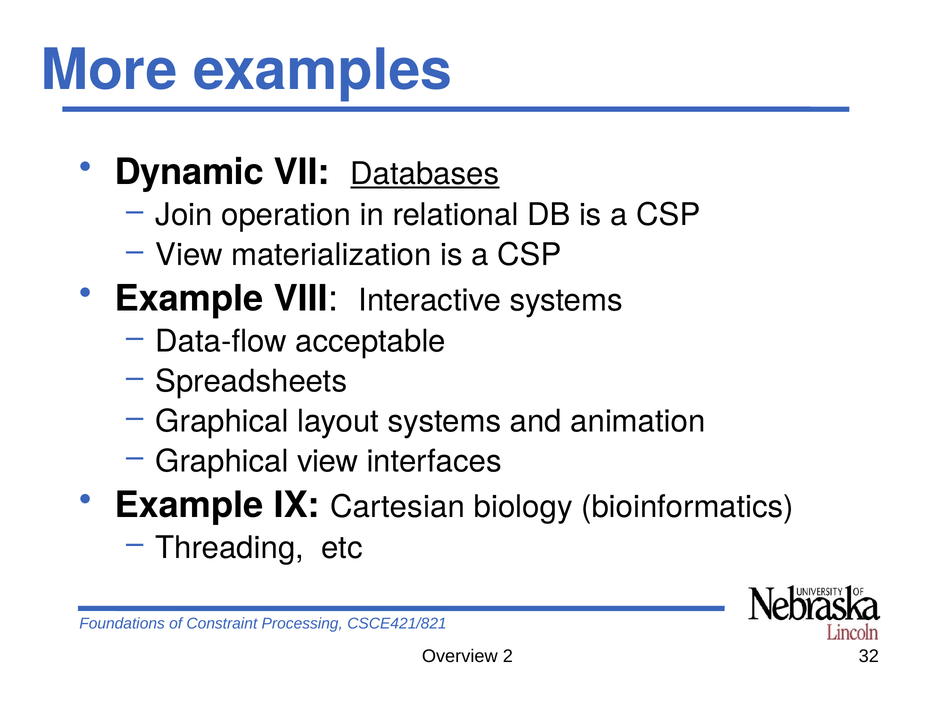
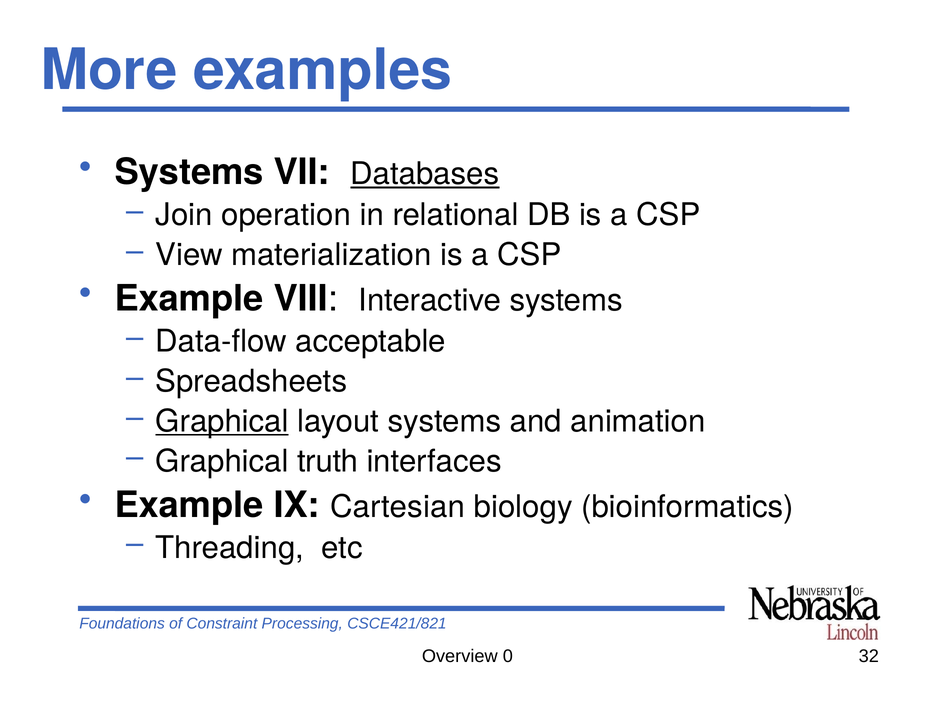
Dynamic at (189, 172): Dynamic -> Systems
Graphical at (222, 421) underline: none -> present
Graphical view: view -> truth
2: 2 -> 0
